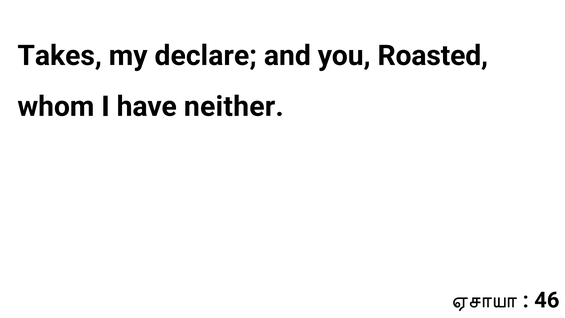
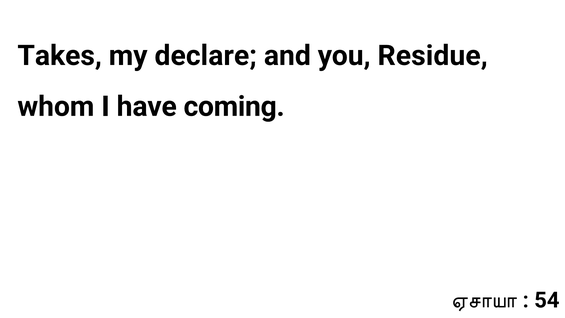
Roasted: Roasted -> Residue
neither: neither -> coming
46: 46 -> 54
